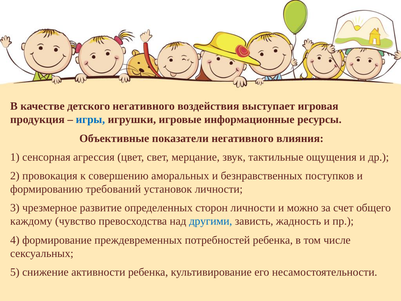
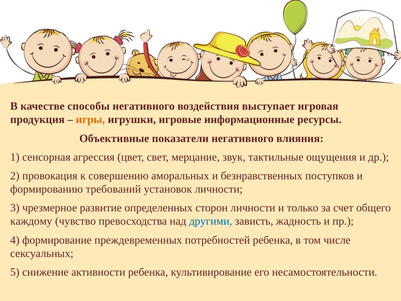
детского: детского -> способы
игры colour: blue -> orange
можно: можно -> только
